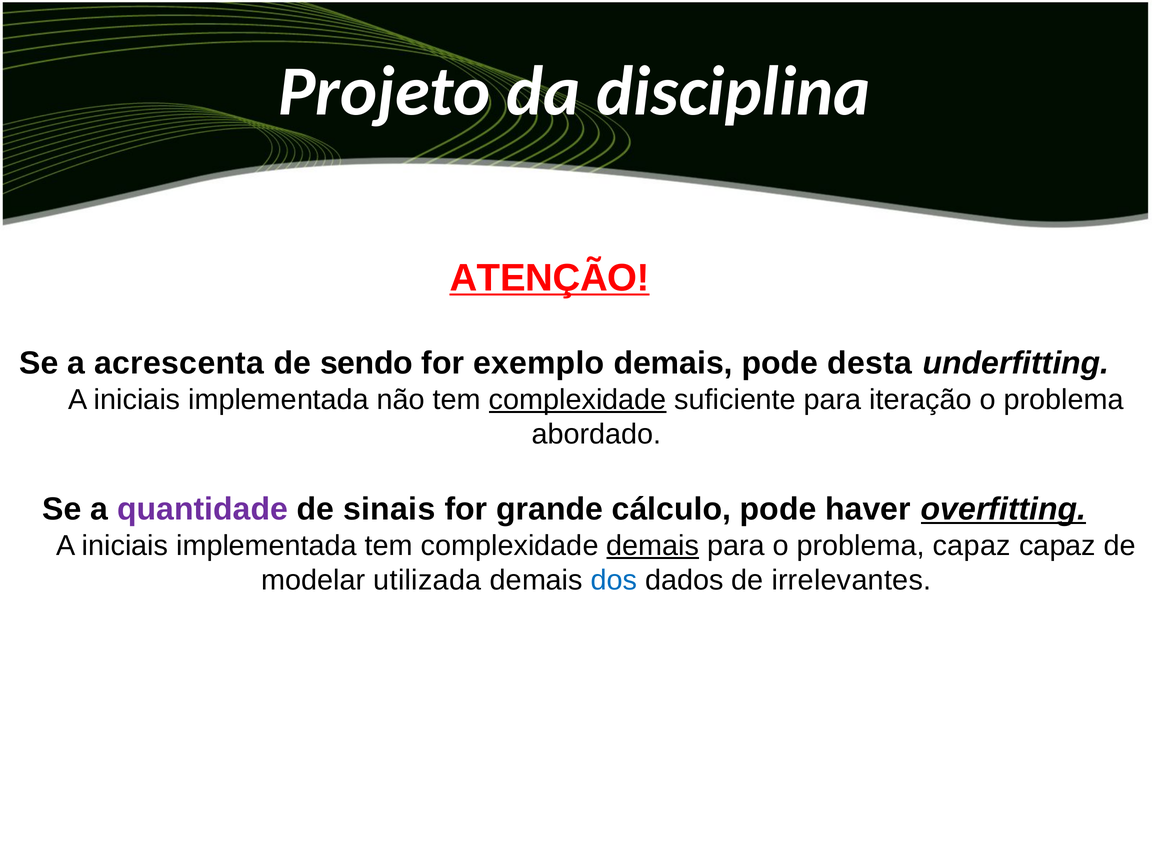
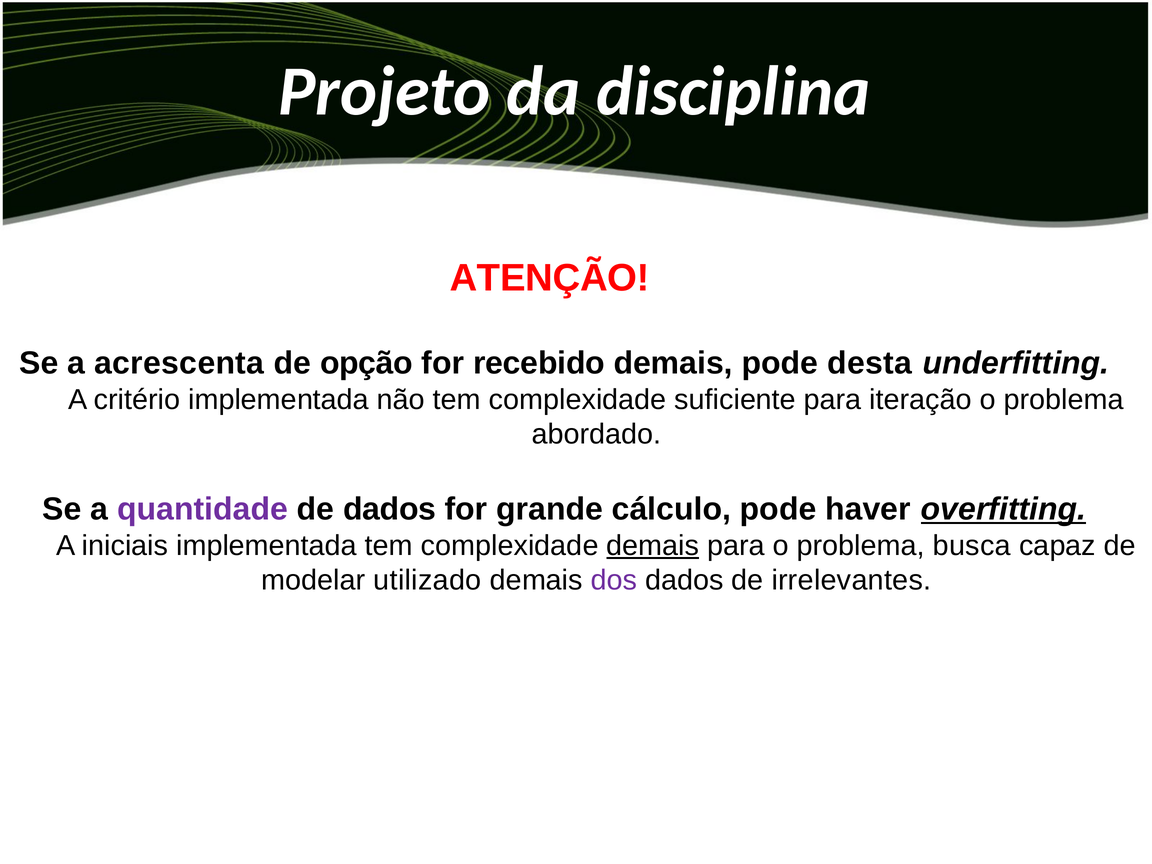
ATENÇÃO underline: present -> none
sendo: sendo -> opção
exemplo: exemplo -> recebido
iniciais at (137, 400): iniciais -> critério
complexidade at (578, 400) underline: present -> none
de sinais: sinais -> dados
problema capaz: capaz -> busca
utilizada: utilizada -> utilizado
dos colour: blue -> purple
